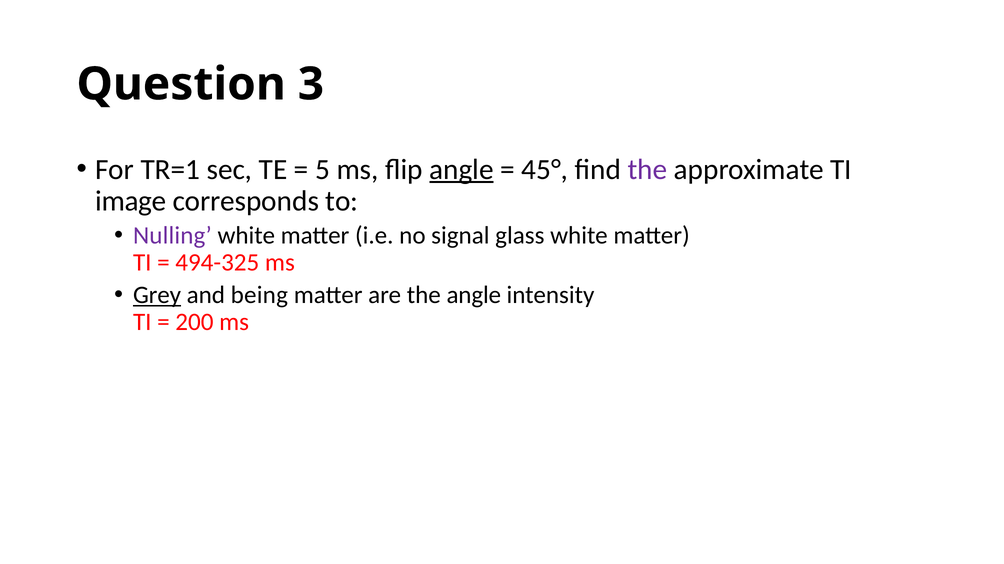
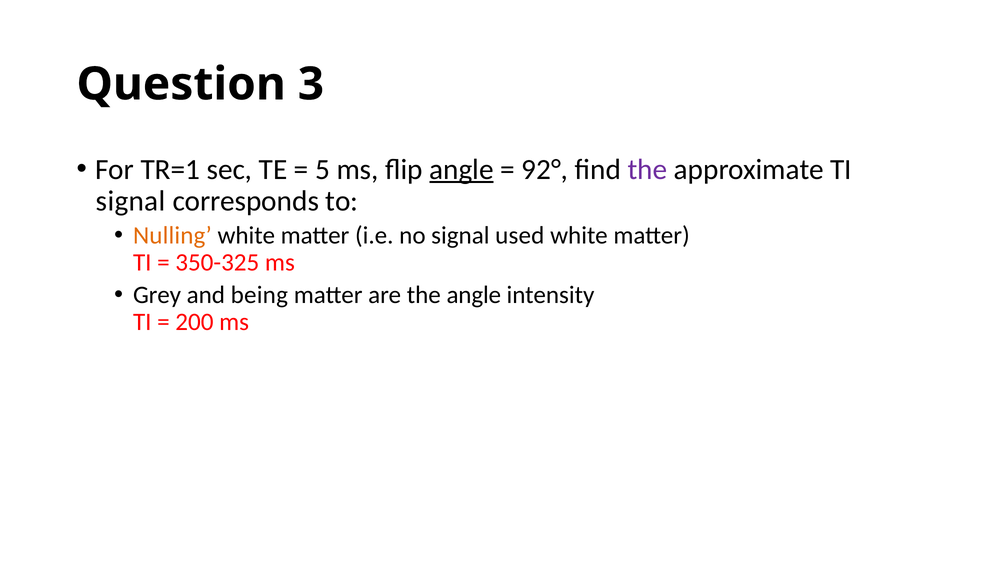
45°: 45° -> 92°
image at (131, 201): image -> signal
Nulling colour: purple -> orange
glass: glass -> used
494-325: 494-325 -> 350-325
Grey underline: present -> none
